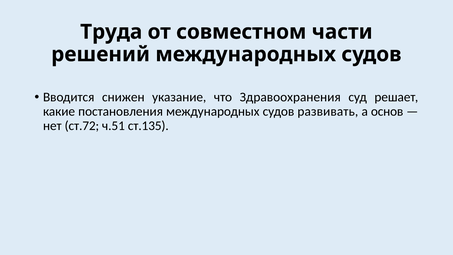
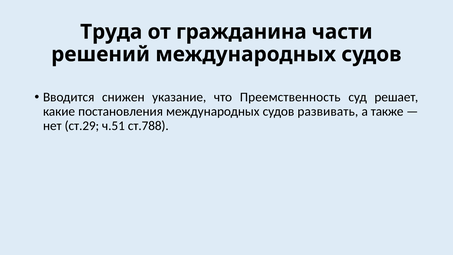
совместном: совместном -> гражданина
Здравоохранения: Здравоохранения -> Преемственность
основ: основ -> также
ст.72: ст.72 -> ст.29
ст.135: ст.135 -> ст.788
